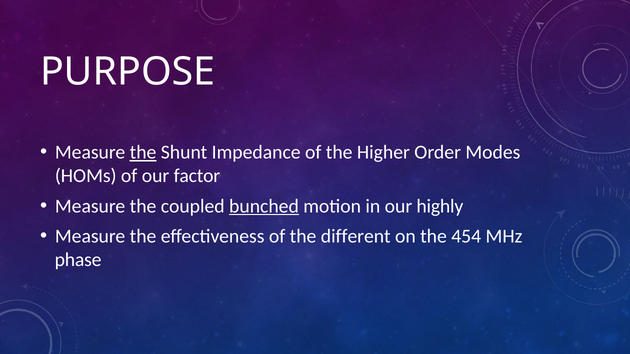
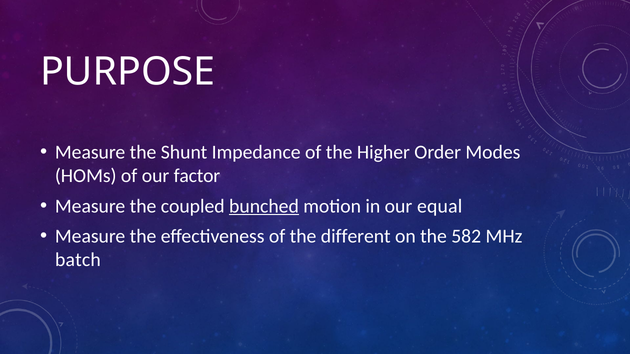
the at (143, 152) underline: present -> none
highly: highly -> equal
454: 454 -> 582
phase: phase -> batch
